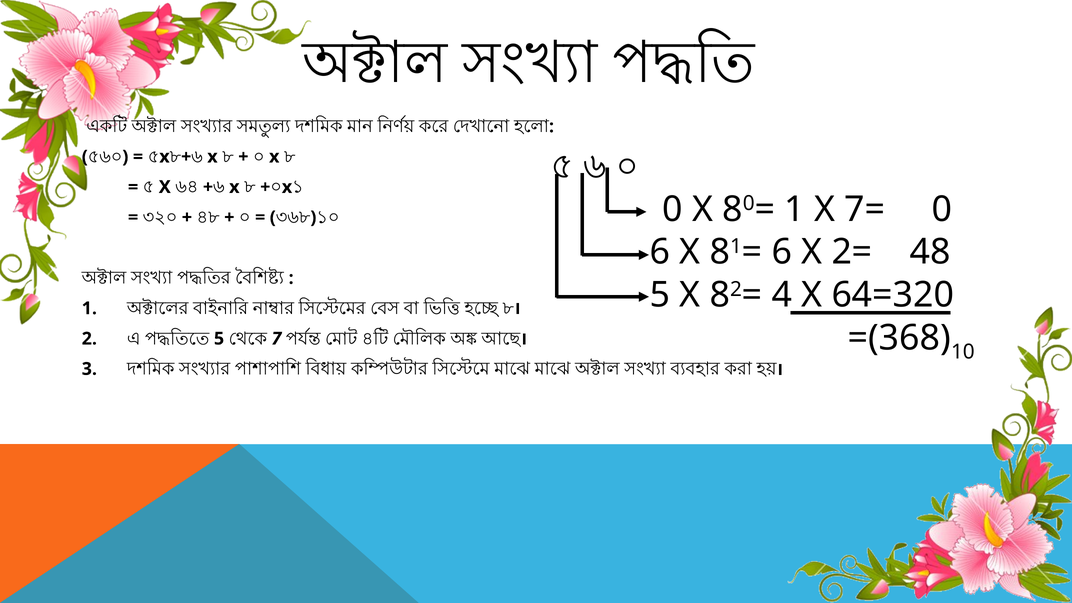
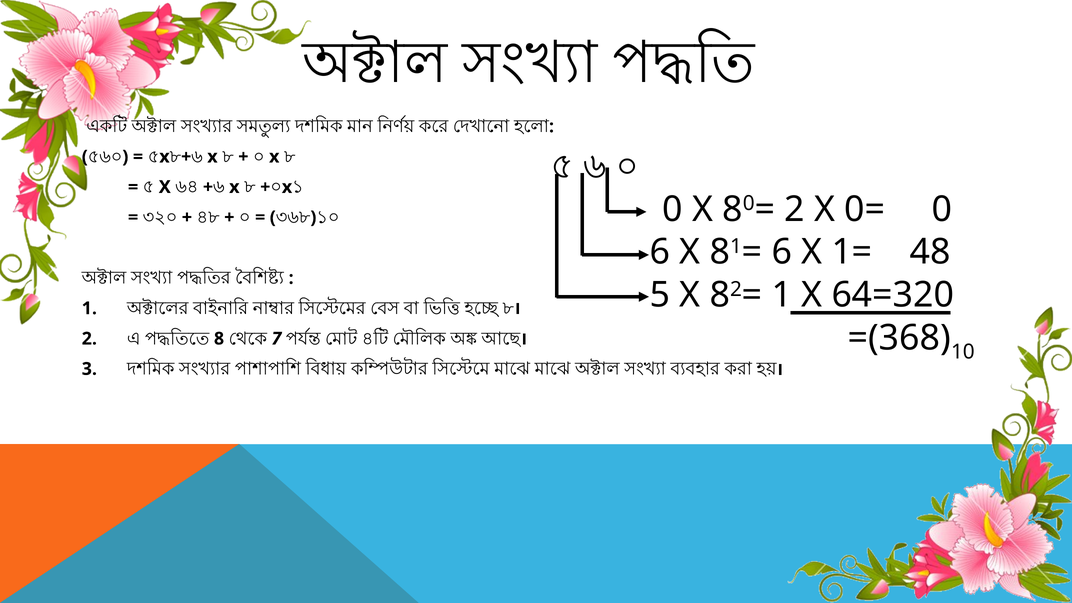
80= 1: 1 -> 2
7=: 7= -> 0=
2=: 2= -> 1=
82= 4: 4 -> 1
5 at (219, 339): 5 -> 8
